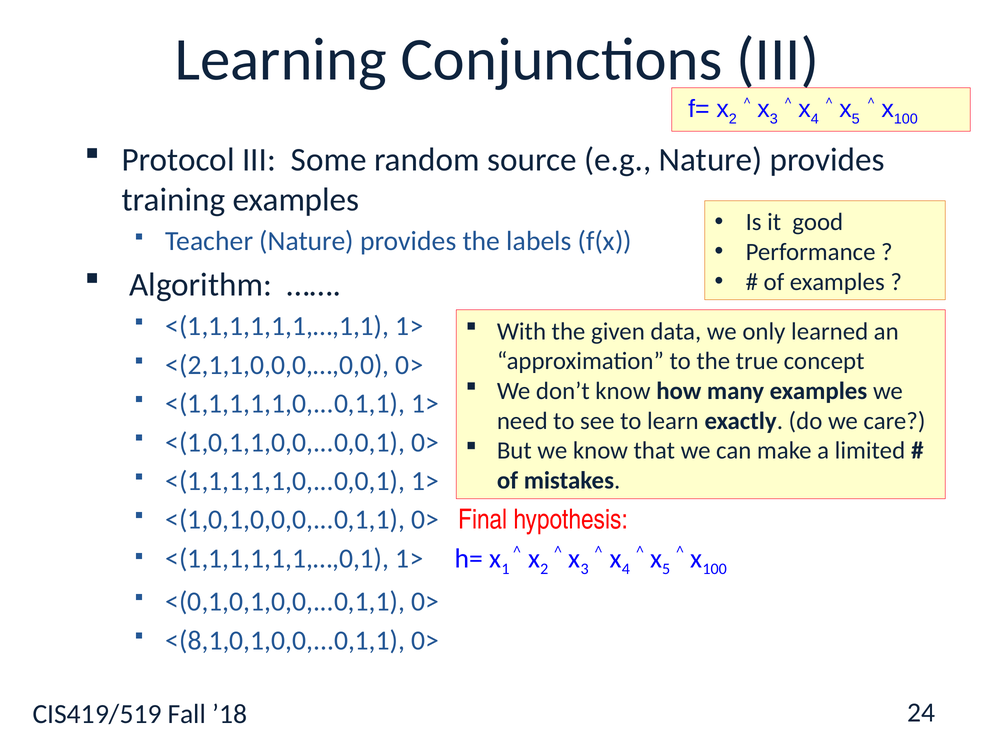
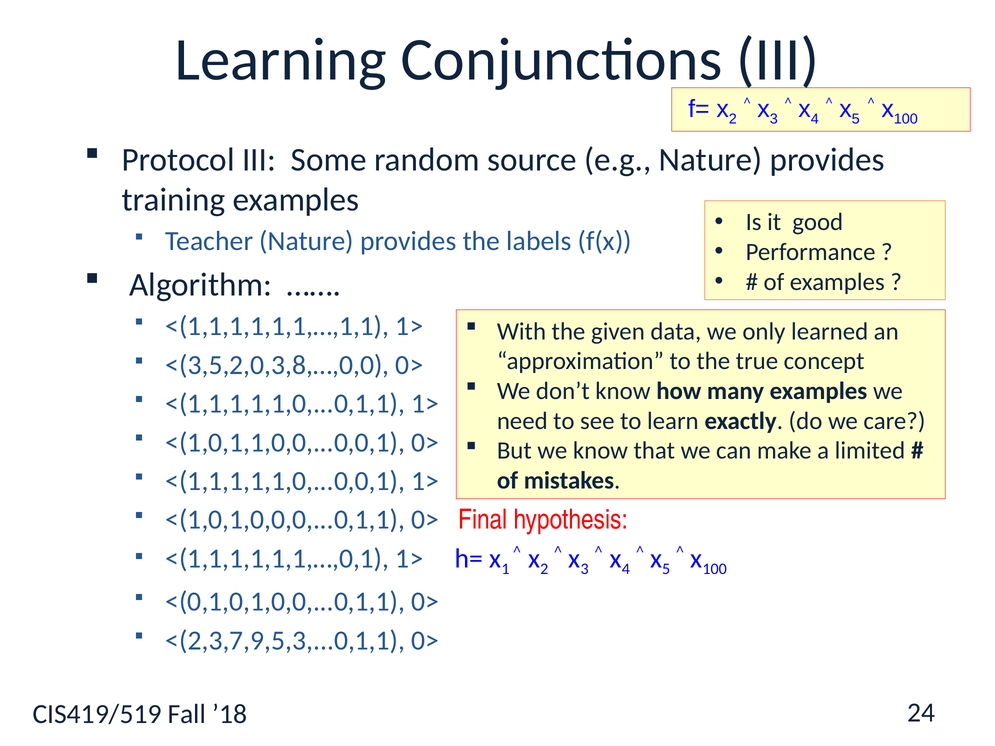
<(2,1,1,0,0,0,…,0,0: <(2,1,1,0,0,0,…,0,0 -> <(3,5,2,0,3,8,…,0,0
<(8,1,0,1,0,0,...0,1,1: <(8,1,0,1,0,0,...0,1,1 -> <(2,3,7,9,5,3,...0,1,1
